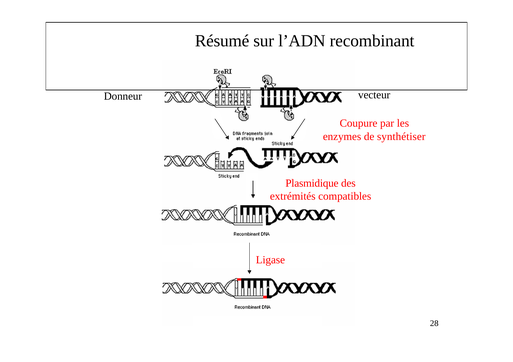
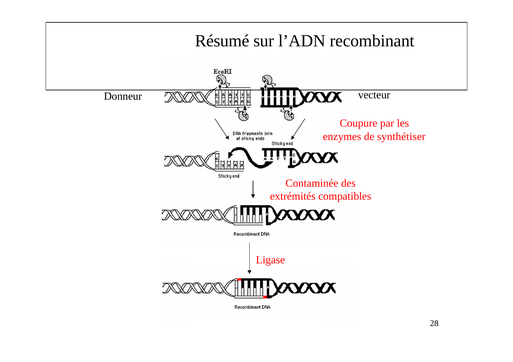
Plasmidique: Plasmidique -> Contaminée
